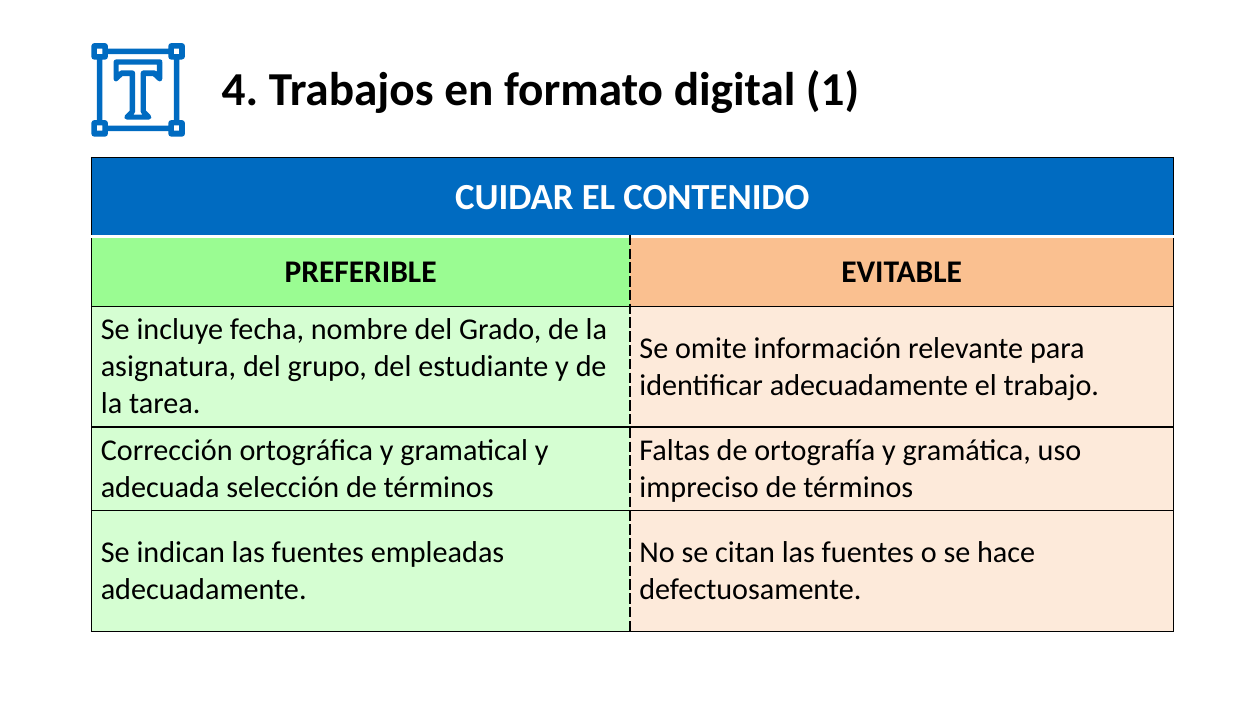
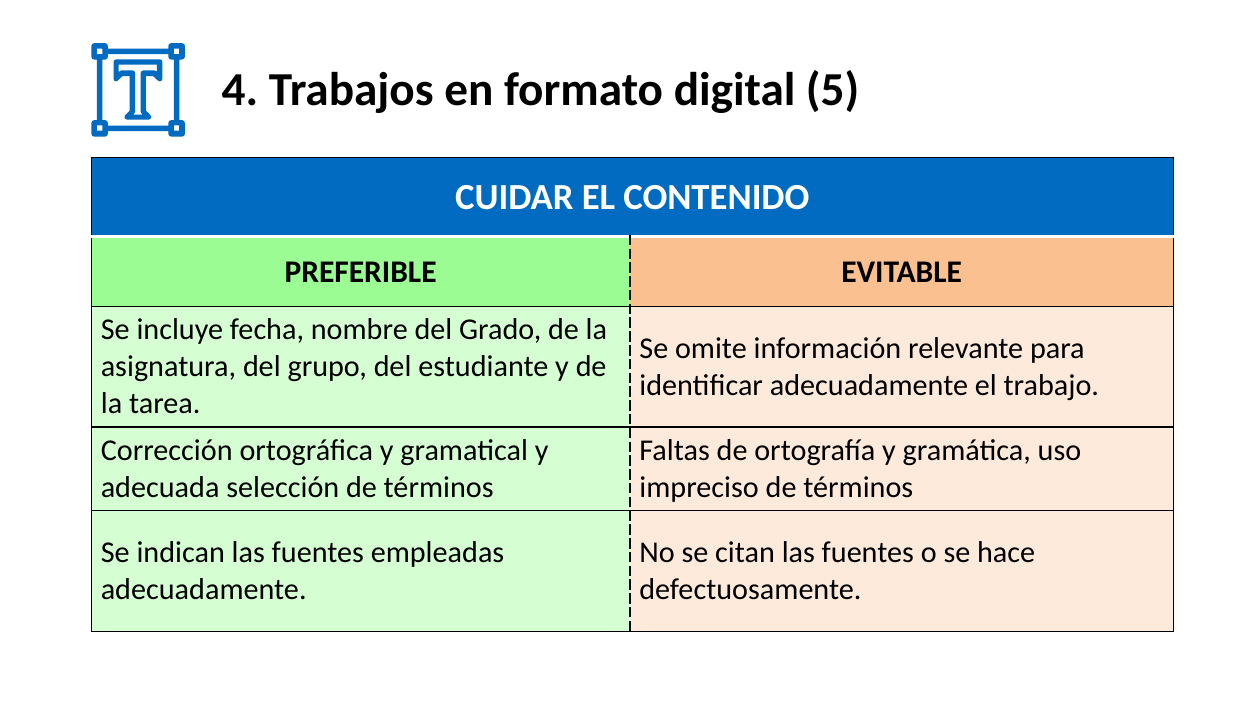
1: 1 -> 5
